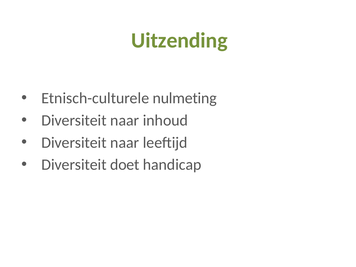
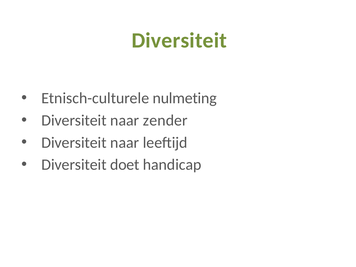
Uitzending at (179, 40): Uitzending -> Diversiteit
inhoud: inhoud -> zender
